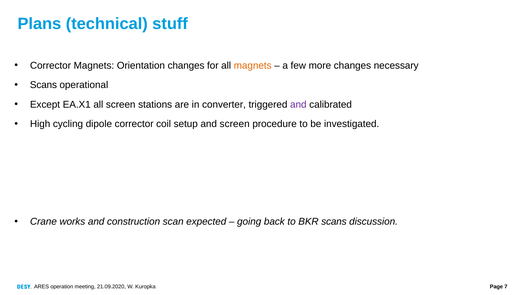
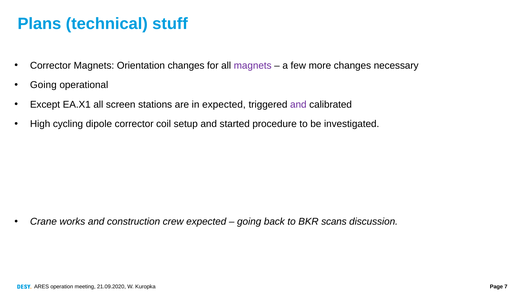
magnets at (253, 66) colour: orange -> purple
Scans at (43, 85): Scans -> Going
in converter: converter -> expected
and screen: screen -> started
scan: scan -> crew
